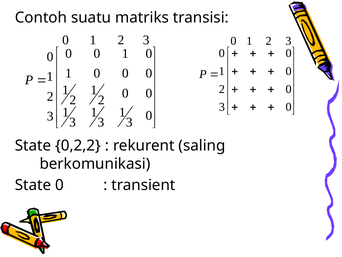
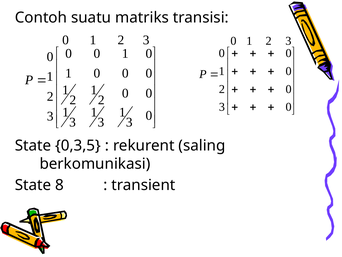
0,2,2: 0,2,2 -> 0,3,5
State 0: 0 -> 8
